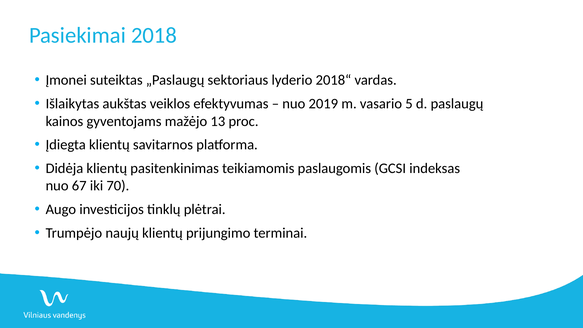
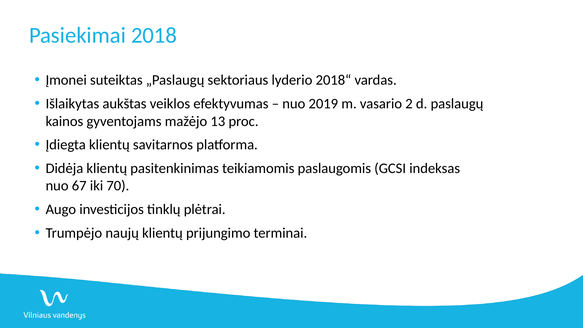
5: 5 -> 2
